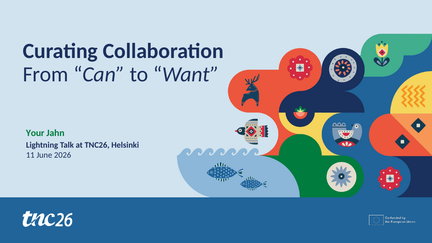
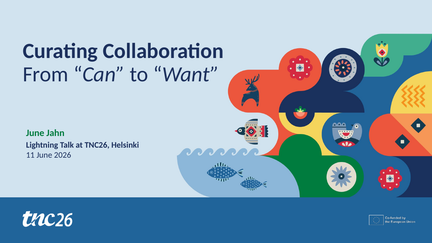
Your at (35, 133): Your -> June
